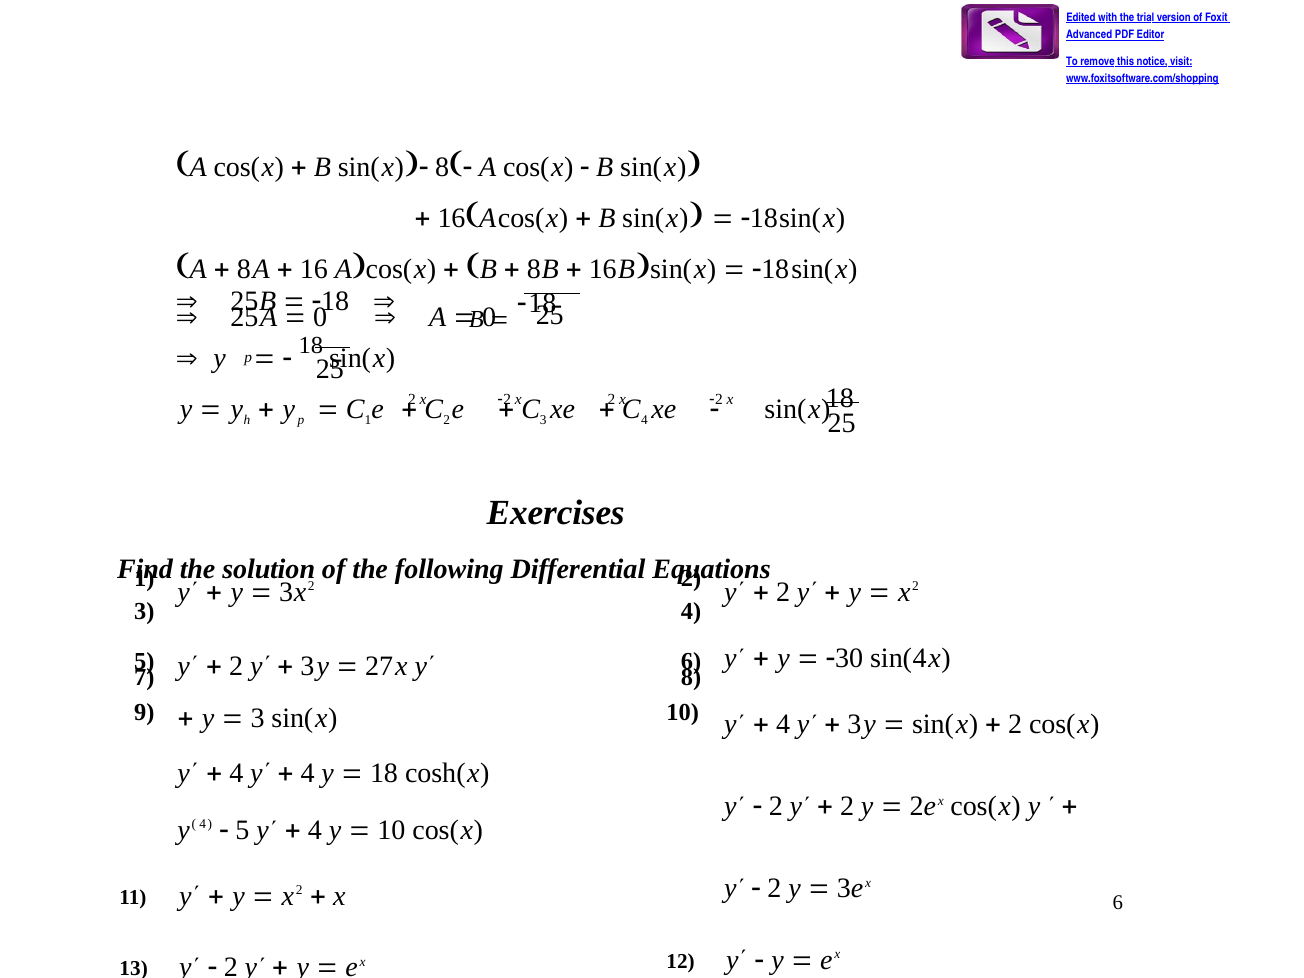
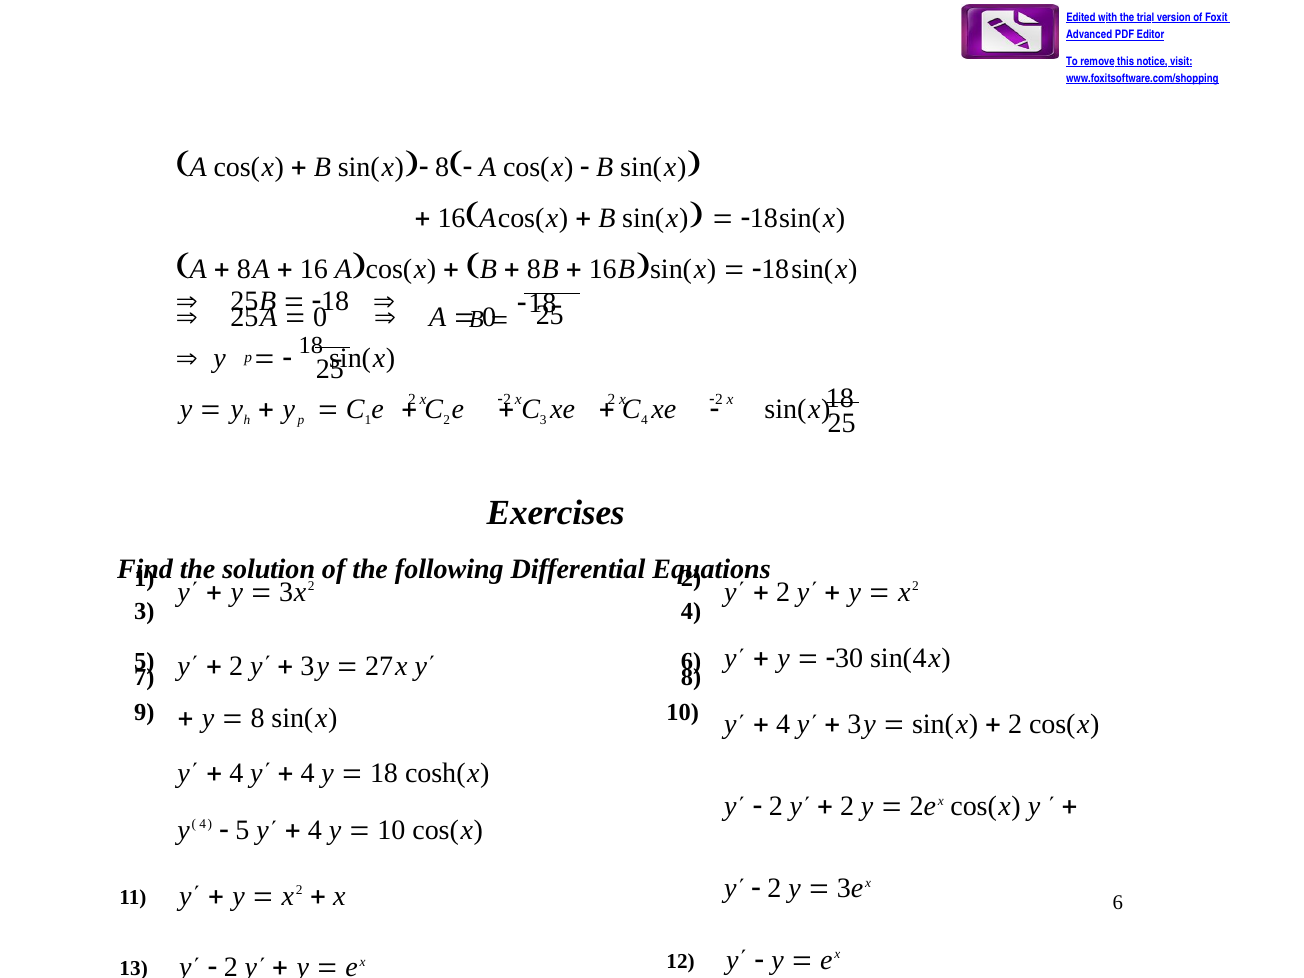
3 at (258, 718): 3 -> 8
